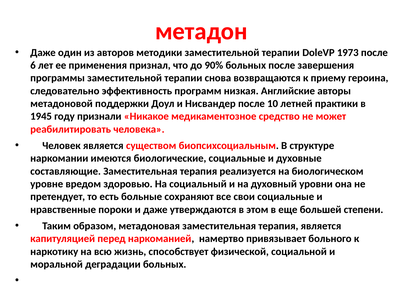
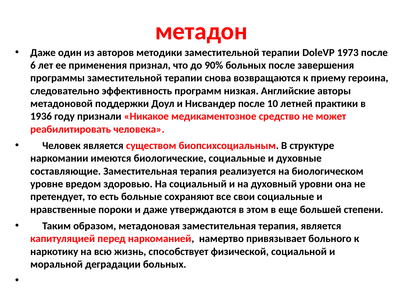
1945: 1945 -> 1936
